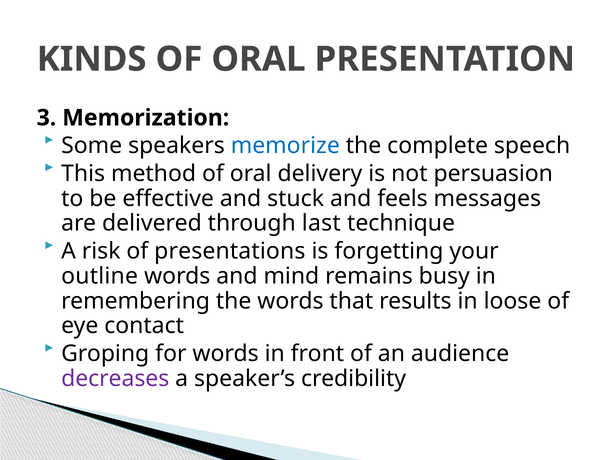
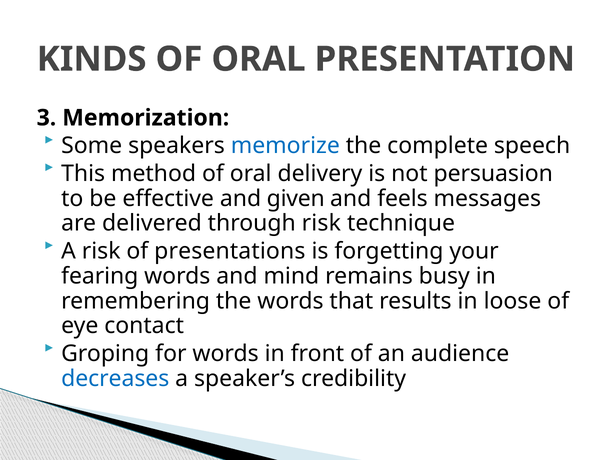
stuck: stuck -> given
through last: last -> risk
outline: outline -> fearing
decreases colour: purple -> blue
